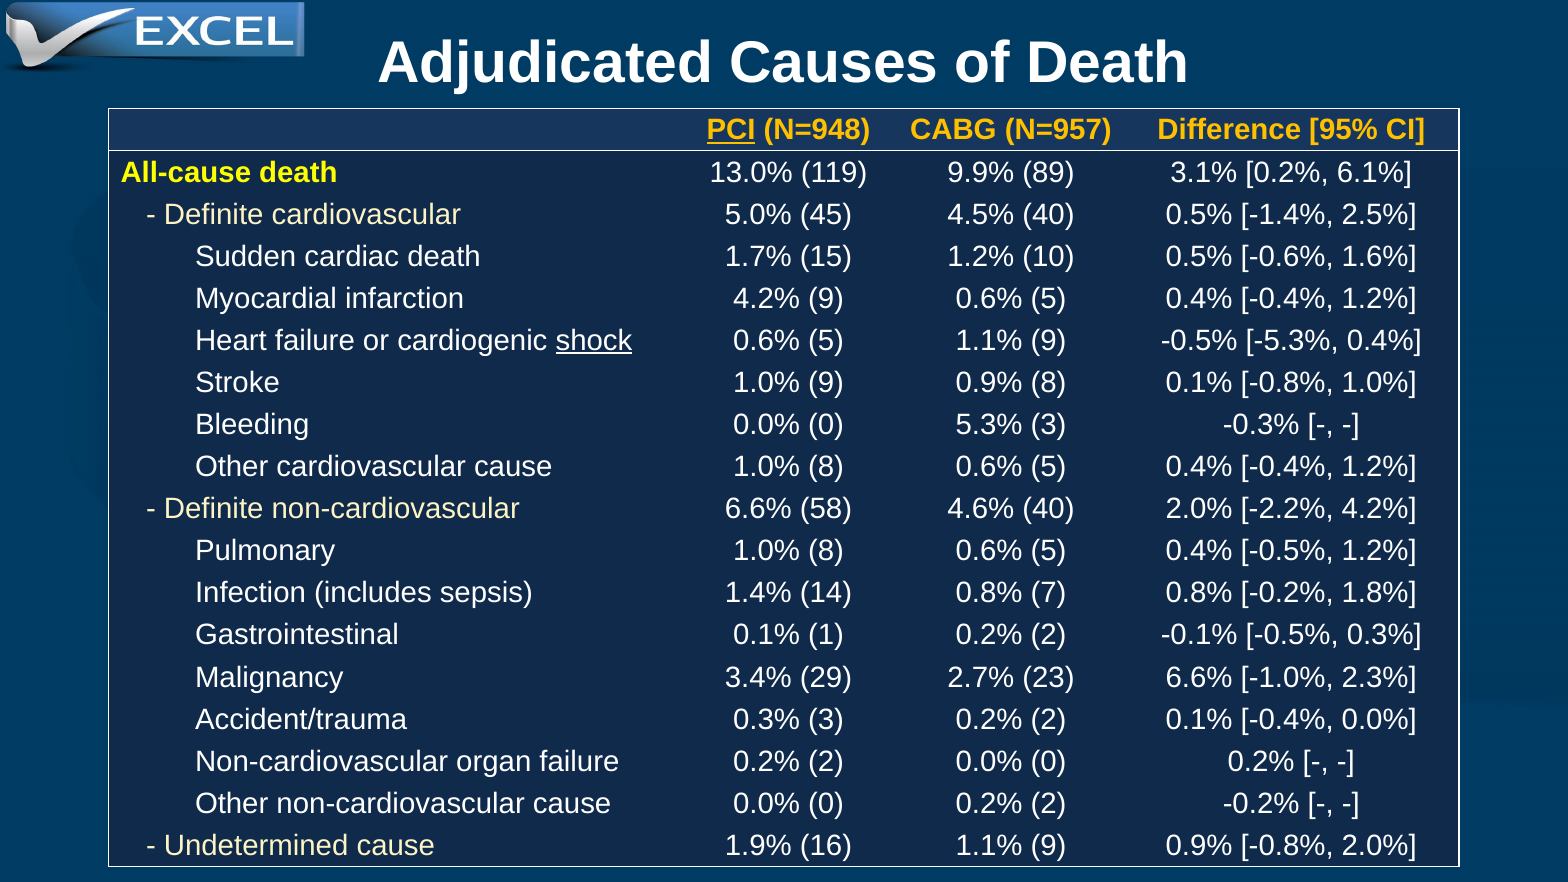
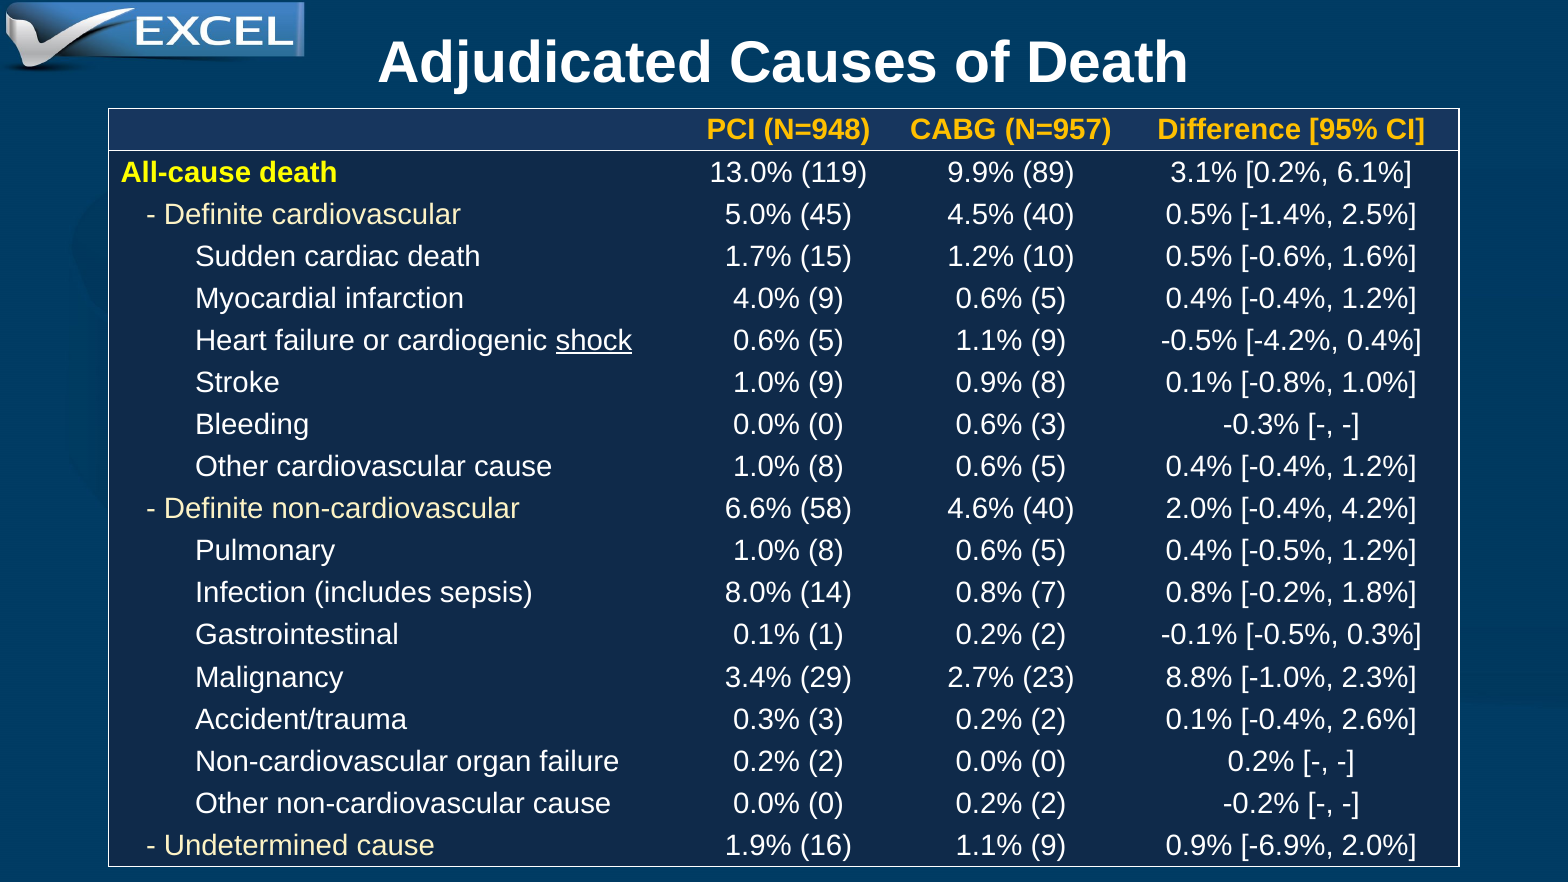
PCI underline: present -> none
infarction 4.2%: 4.2% -> 4.0%
-5.3%: -5.3% -> -4.2%
0 5.3%: 5.3% -> 0.6%
2.0% -2.2%: -2.2% -> -0.4%
1.4%: 1.4% -> 8.0%
23 6.6%: 6.6% -> 8.8%
-0.4% 0.0%: 0.0% -> 2.6%
0.9% -0.8%: -0.8% -> -6.9%
